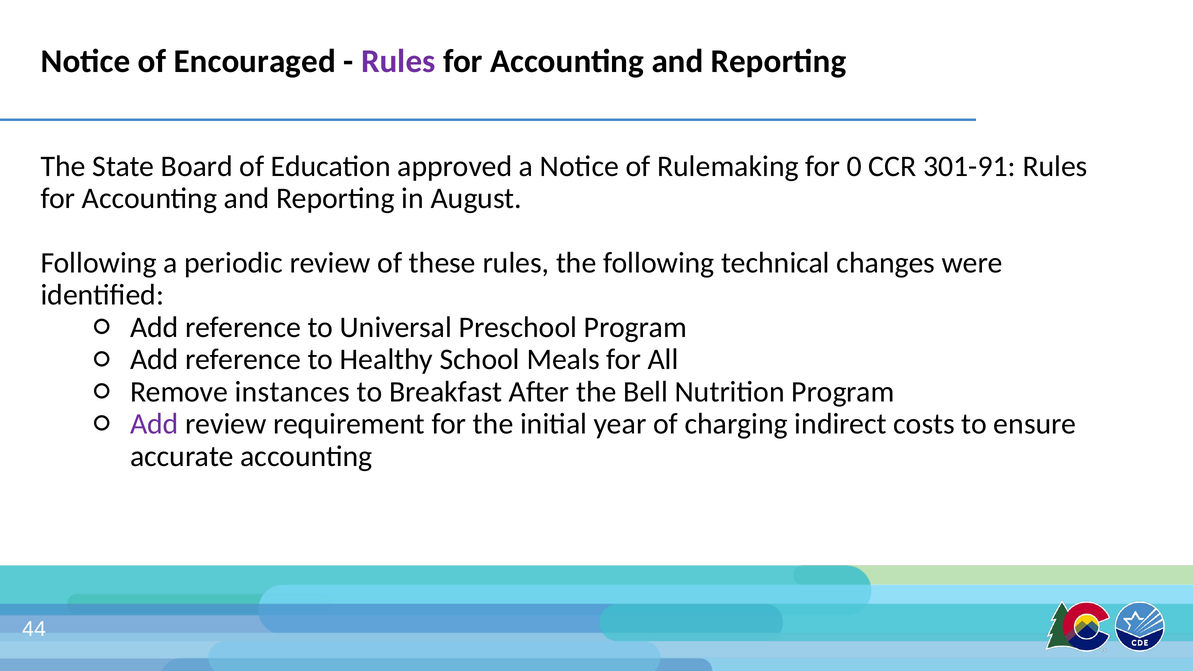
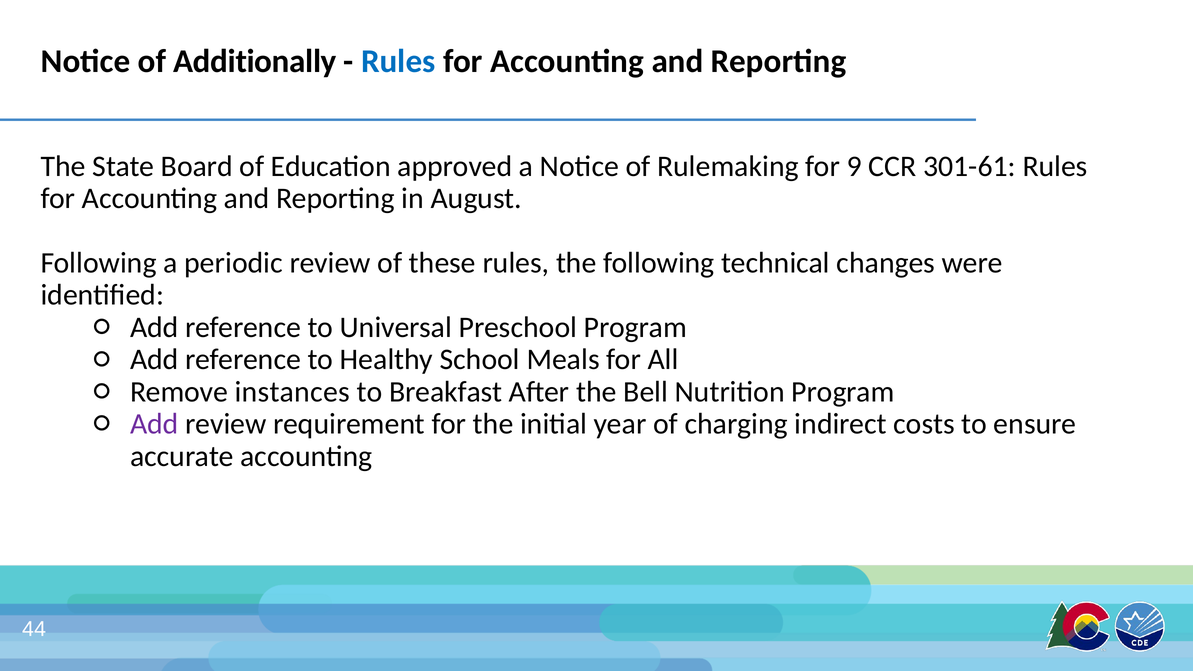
Encouraged: Encouraged -> Additionally
Rules at (398, 61) colour: purple -> blue
0: 0 -> 9
301-91: 301-91 -> 301-61
